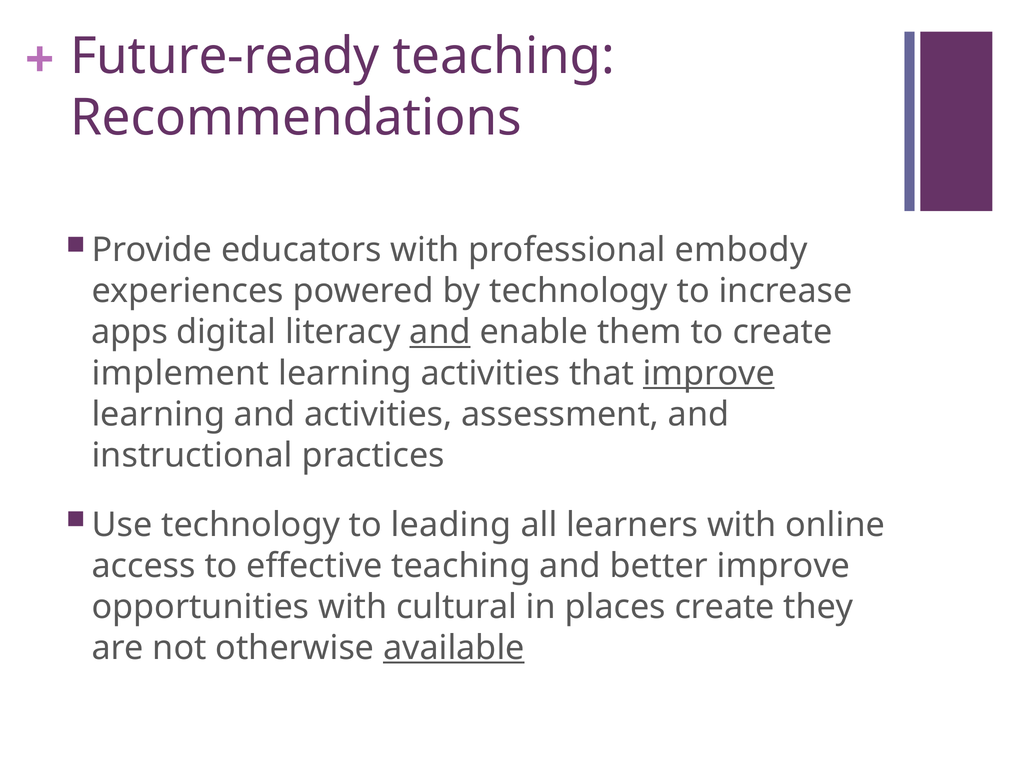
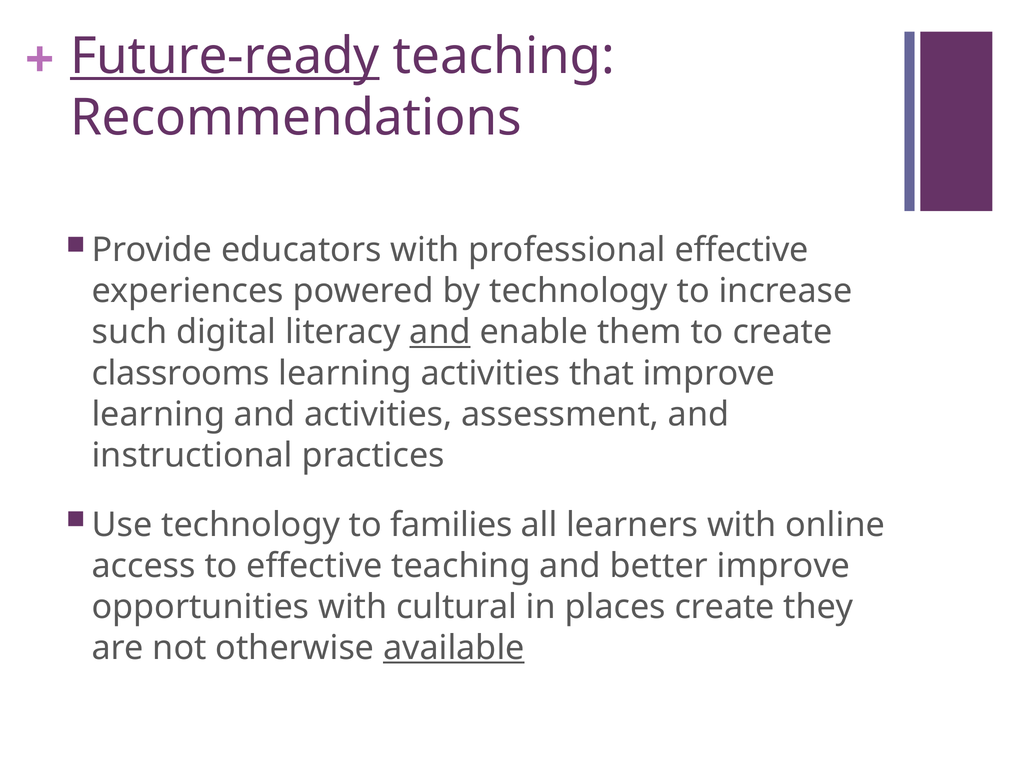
Future-ready underline: none -> present
professional embody: embody -> effective
apps: apps -> such
implement: implement -> classrooms
improve at (709, 373) underline: present -> none
leading: leading -> families
